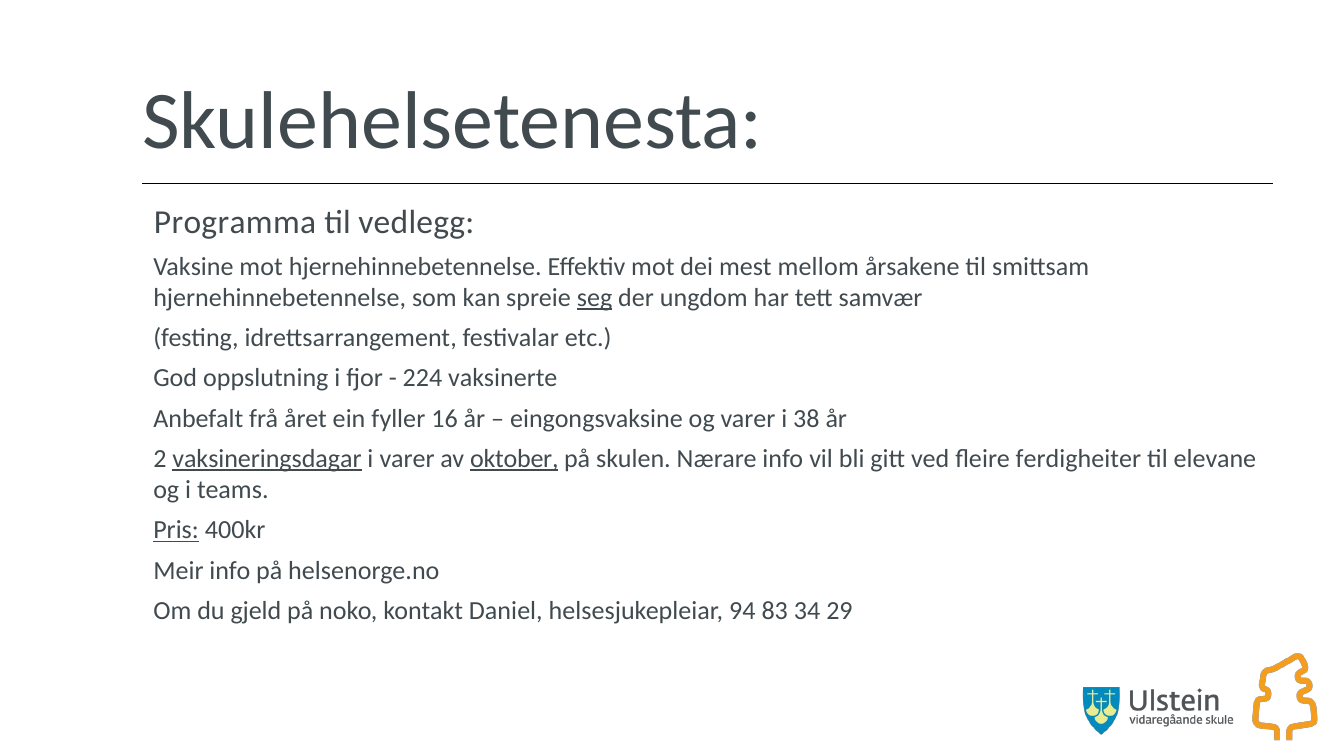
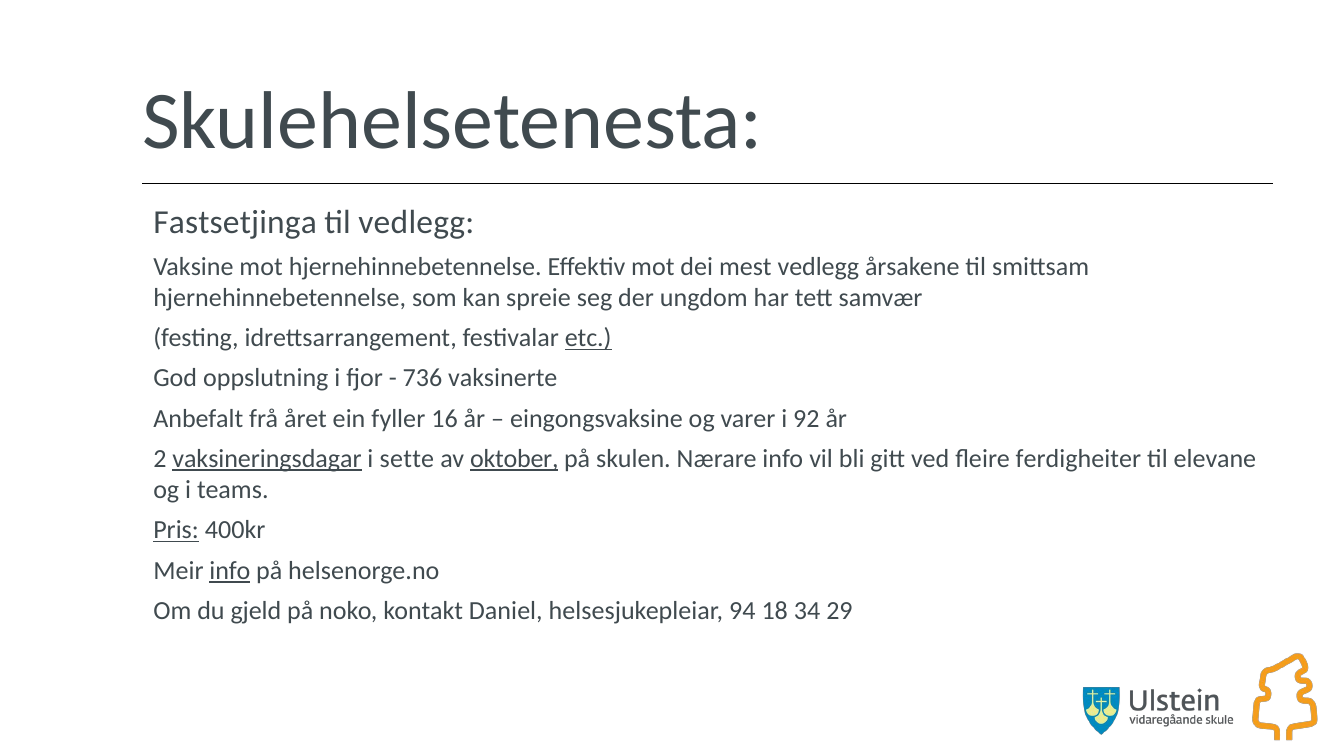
Programma: Programma -> Fastsetjinga
mest mellom: mellom -> vedlegg
seg underline: present -> none
etc underline: none -> present
224: 224 -> 736
38: 38 -> 92
i varer: varer -> sette
info at (230, 570) underline: none -> present
83: 83 -> 18
